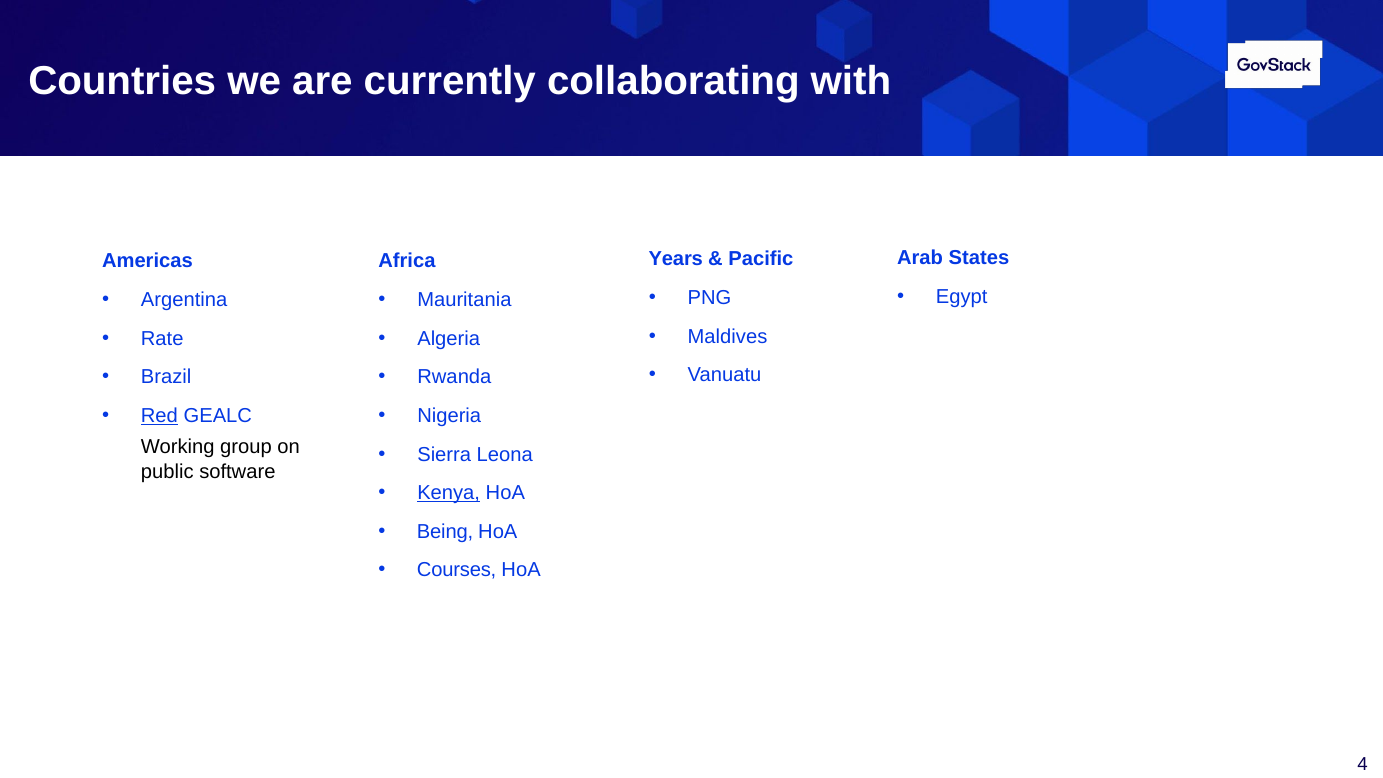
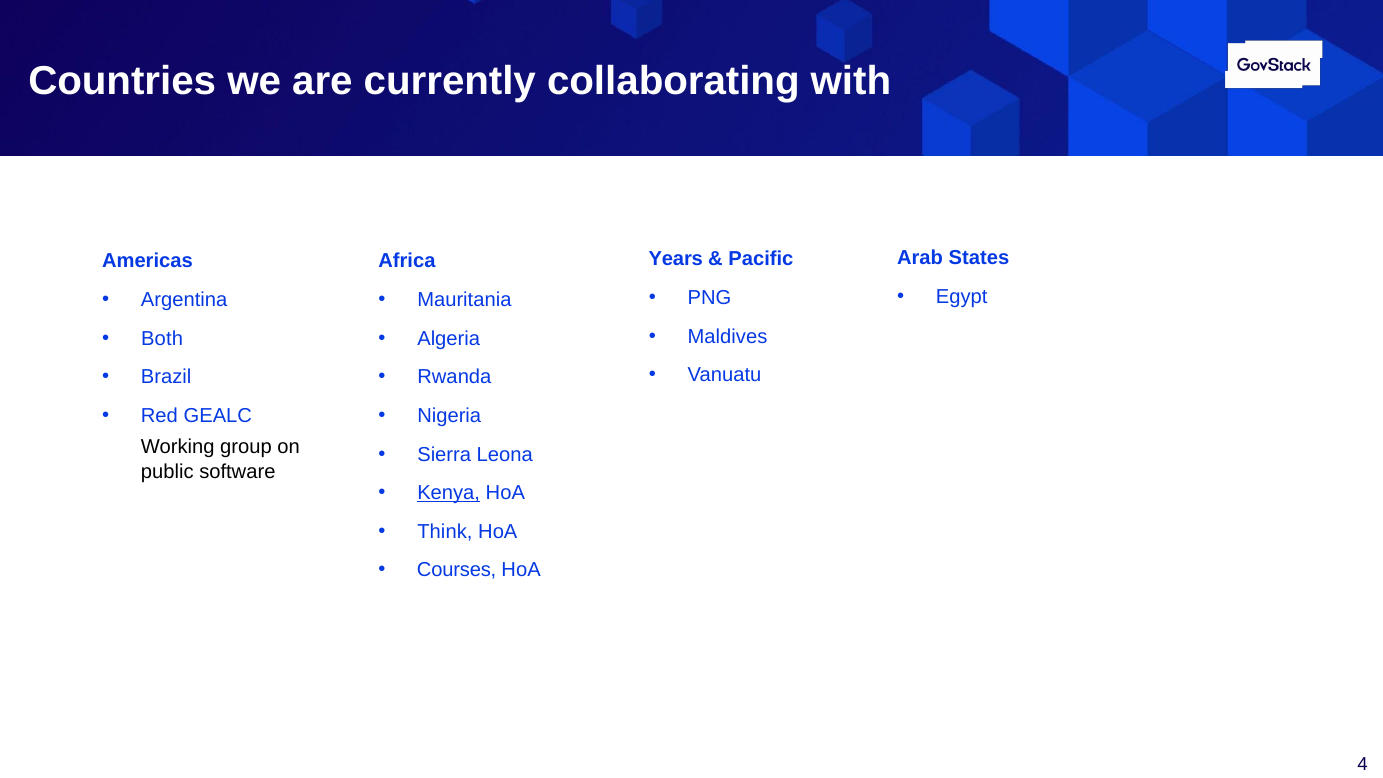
Rate: Rate -> Both
Red underline: present -> none
Being: Being -> Think
